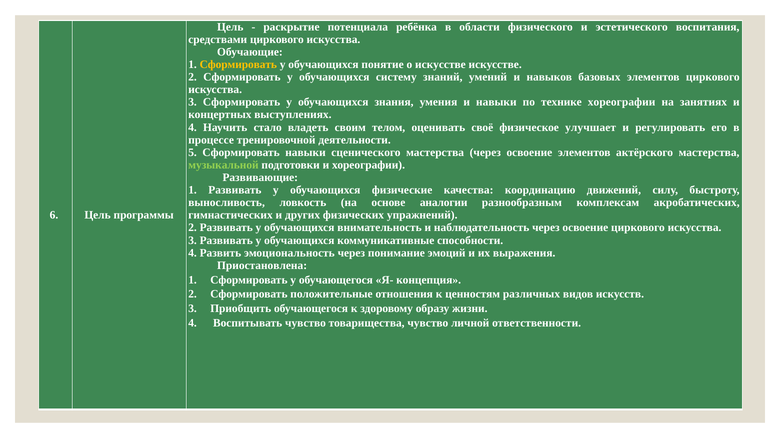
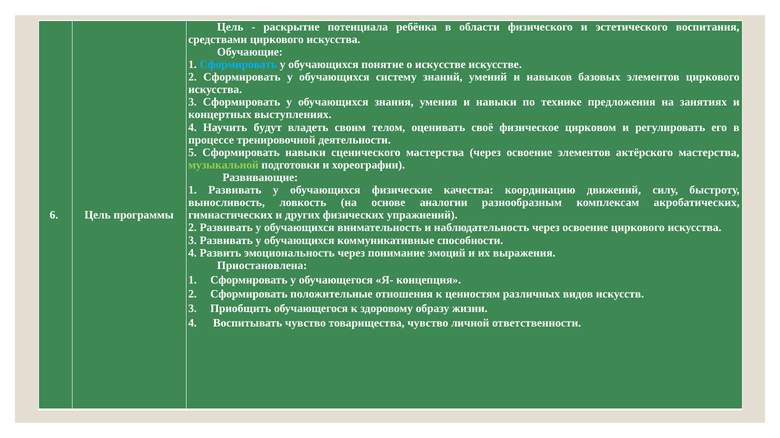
Сформировать at (238, 65) colour: yellow -> light blue
технике хореографии: хореографии -> предложения
стало: стало -> будут
улучшает: улучшает -> цирковом
